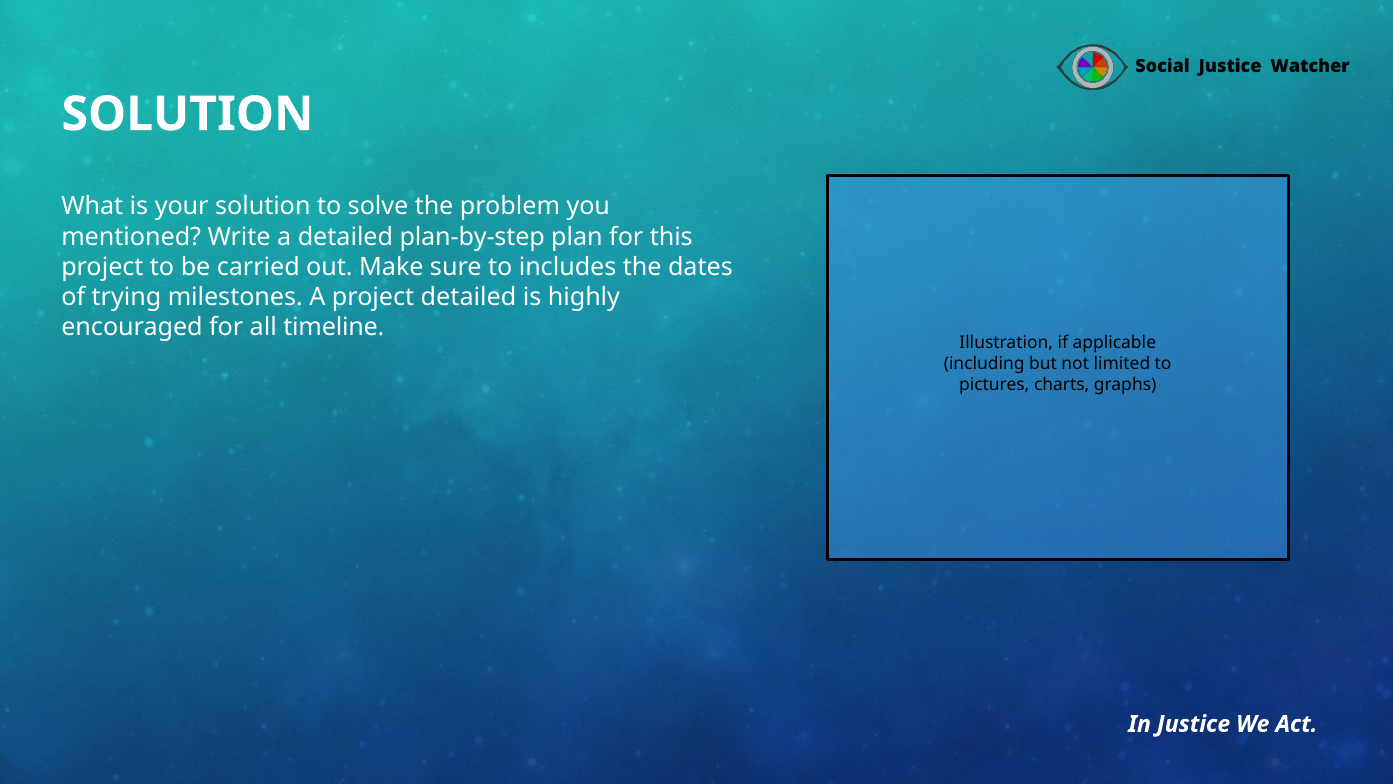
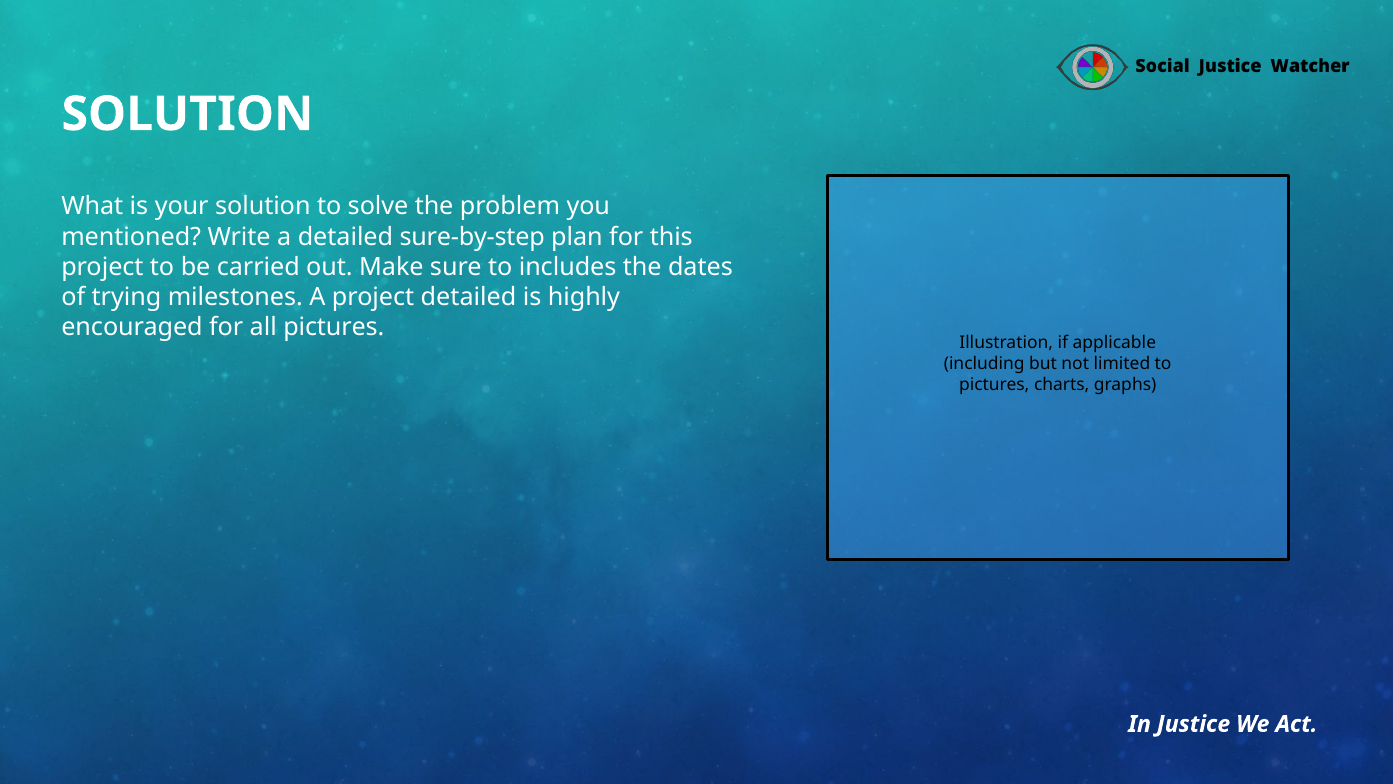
plan-by-step: plan-by-step -> sure-by-step
all timeline: timeline -> pictures
